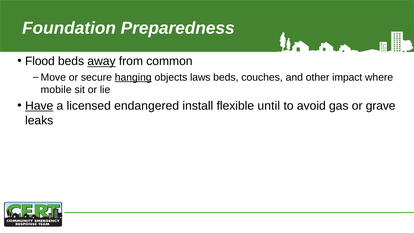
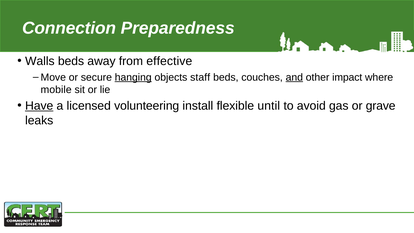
Foundation: Foundation -> Connection
Flood: Flood -> Walls
away underline: present -> none
common: common -> effective
laws: laws -> staff
and underline: none -> present
endangered: endangered -> volunteering
